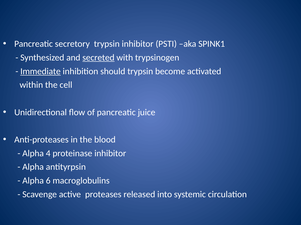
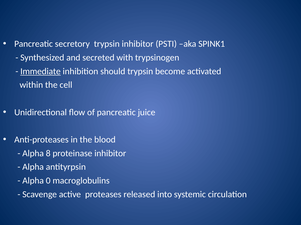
secreted underline: present -> none
4: 4 -> 8
6: 6 -> 0
